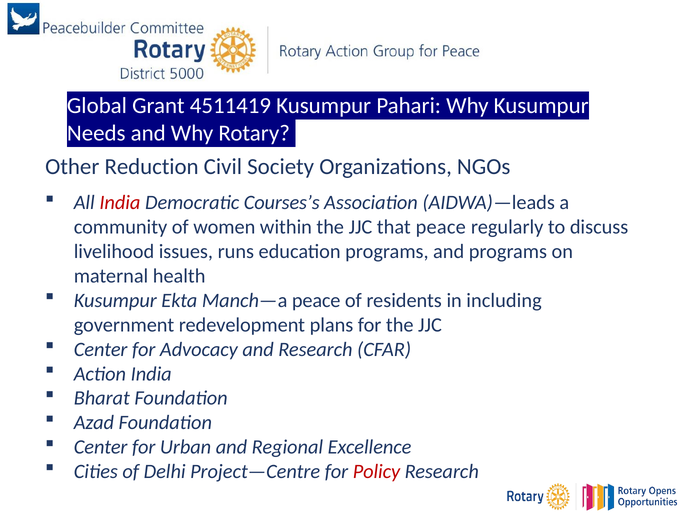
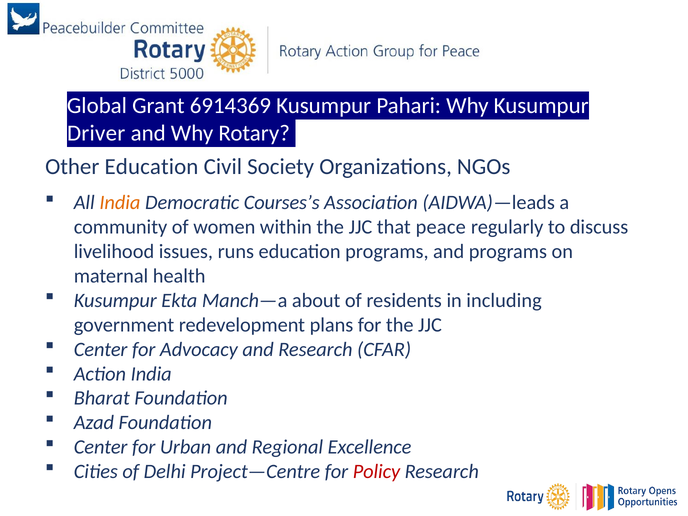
4511419: 4511419 -> 6914369
Needs: Needs -> Driver
Other Reduction: Reduction -> Education
India at (120, 203) colour: red -> orange
Manch—a peace: peace -> about
